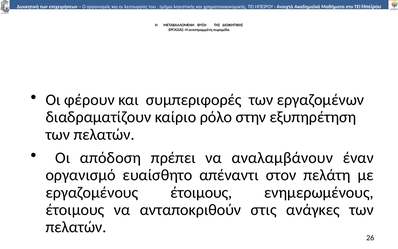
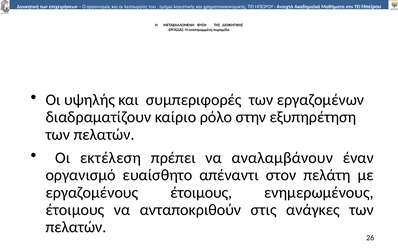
φέρουν: φέρουν -> υψηλής
απόδοση: απόδοση -> εκτέλεση
